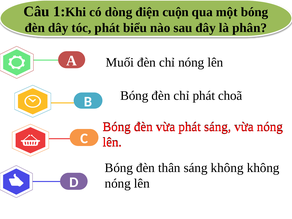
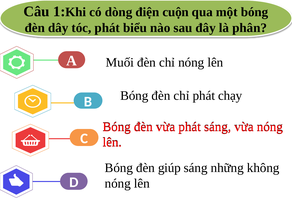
choã: choã -> chạy
thân: thân -> giúp
sáng không: không -> những
